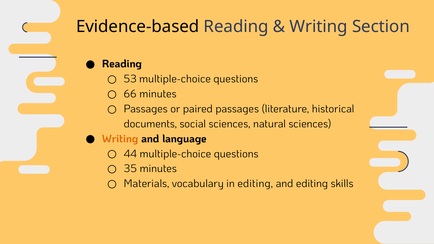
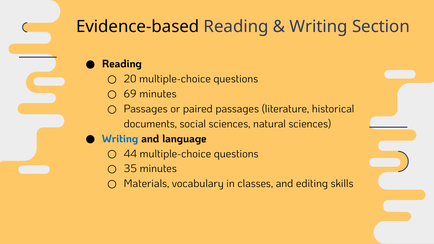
53: 53 -> 20
66: 66 -> 69
Writing at (120, 139) colour: orange -> blue
in editing: editing -> classes
